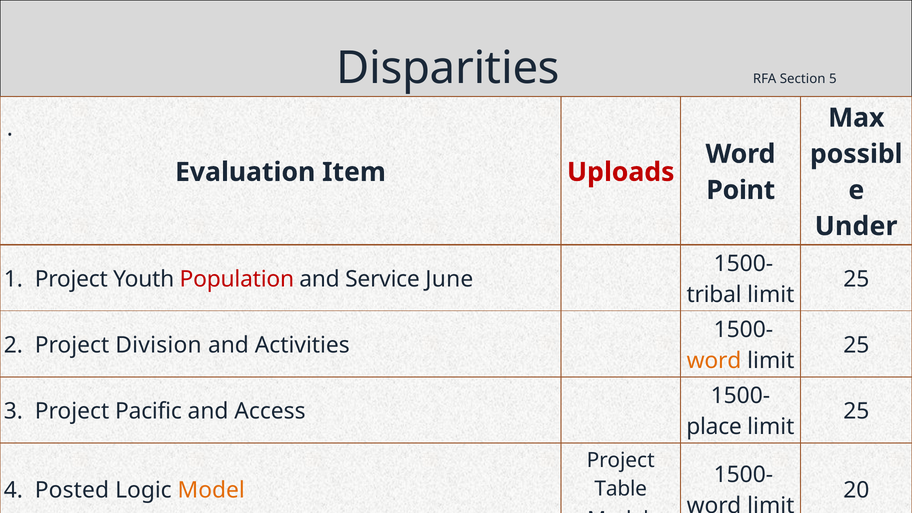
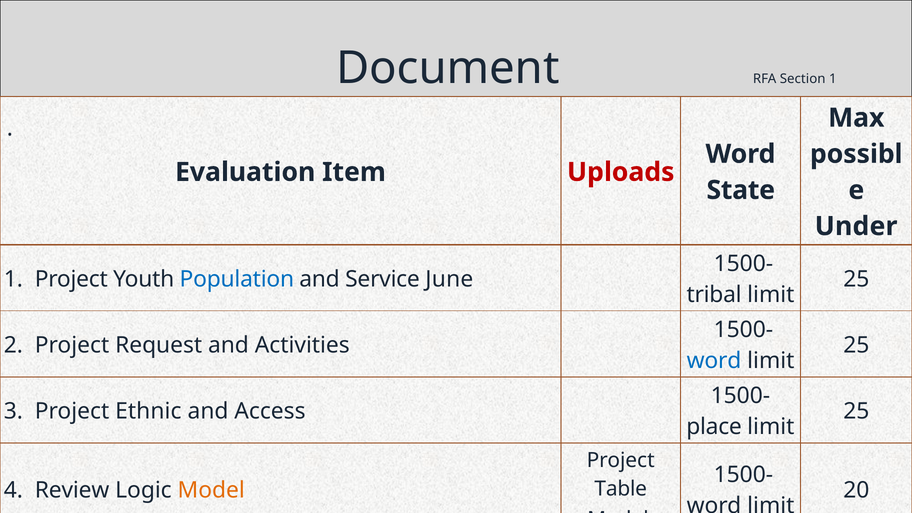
Disparities: Disparities -> Document
Section 5: 5 -> 1
Point​: Point​ -> State​
Population colour: red -> blue
Division: Division -> Request
word at (714, 361) colour: orange -> blue
Pacific: Pacific -> Ethnic
Posted: Posted -> Review
